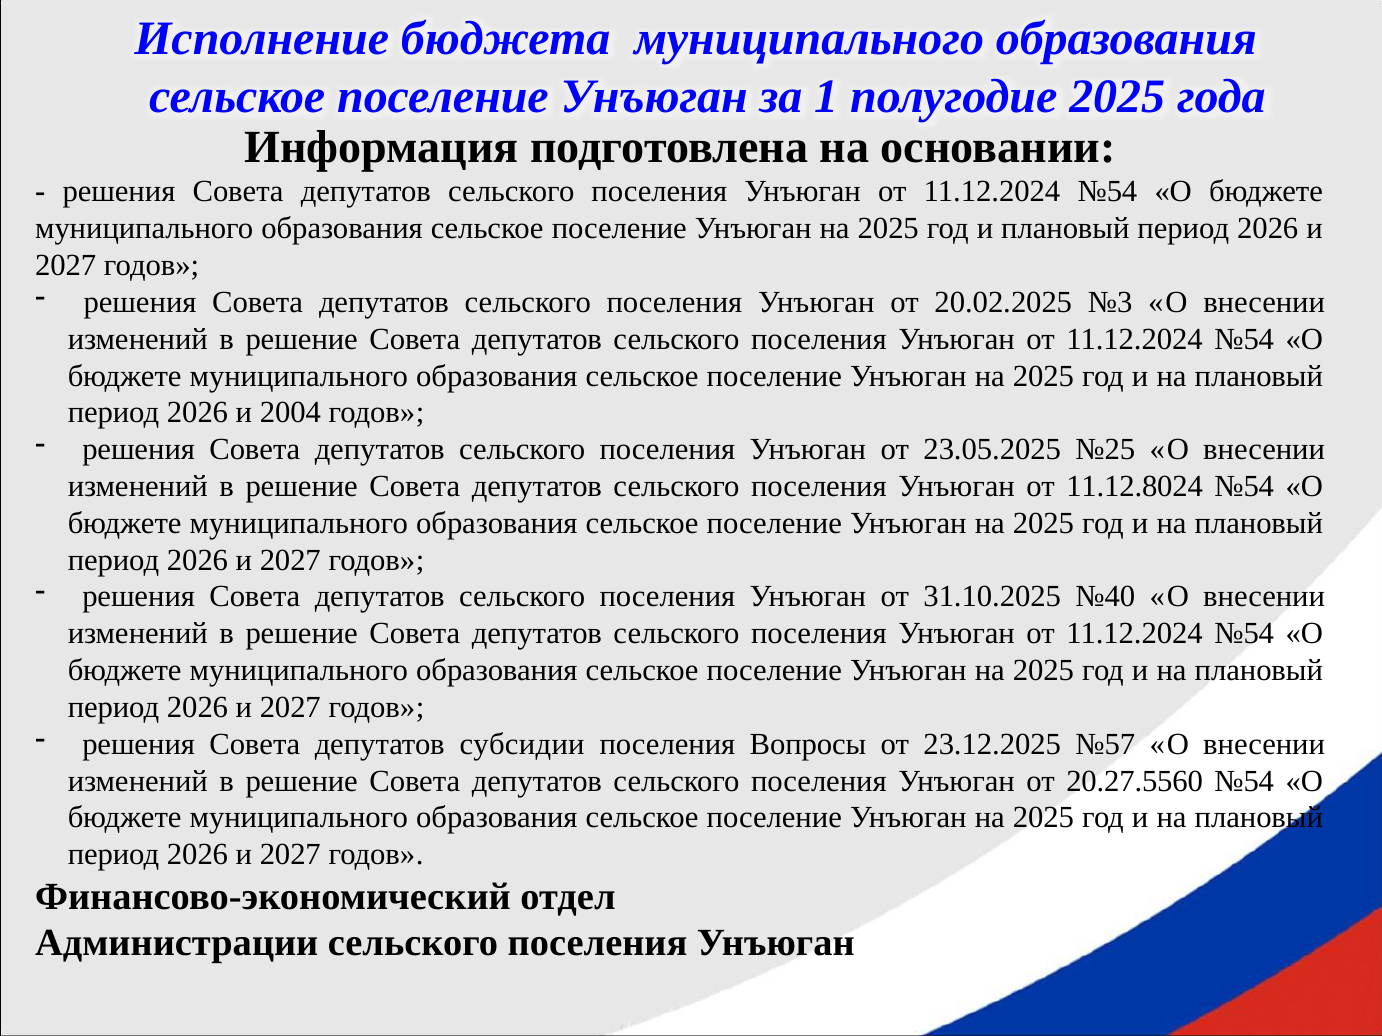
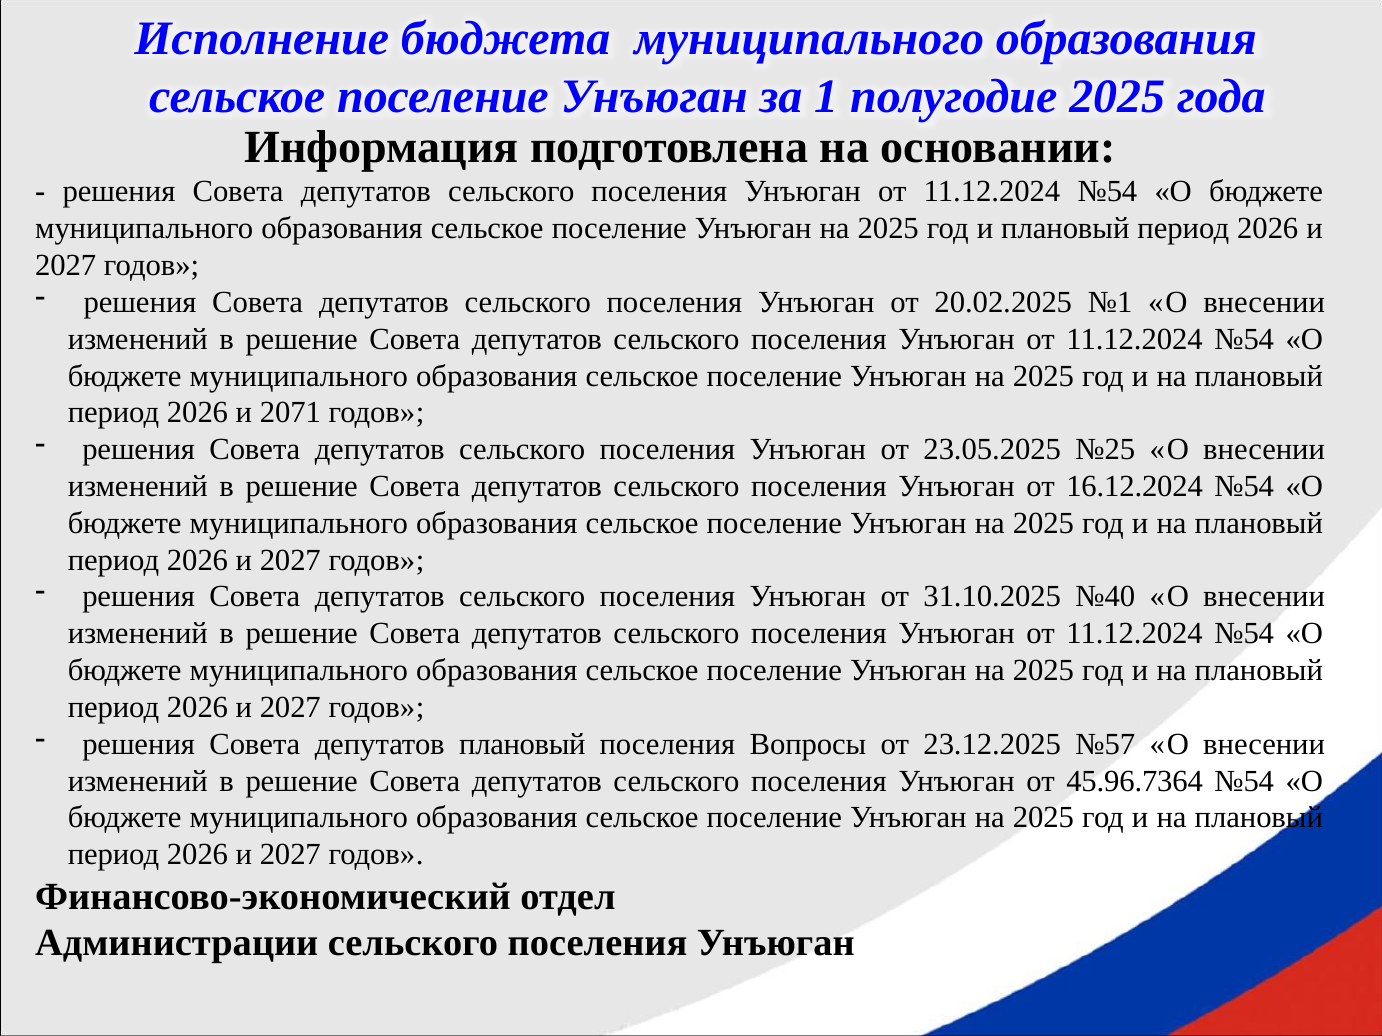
№3: №3 -> №1
2004: 2004 -> 2071
11.12.8024: 11.12.8024 -> 16.12.2024
депутатов субсидии: субсидии -> плановый
20.27.5560: 20.27.5560 -> 45.96.7364
